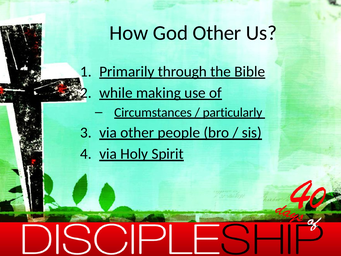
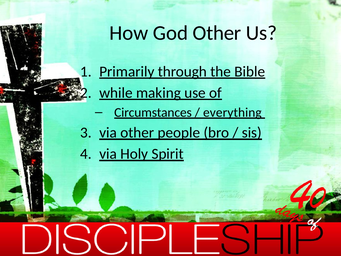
particularly: particularly -> everything
